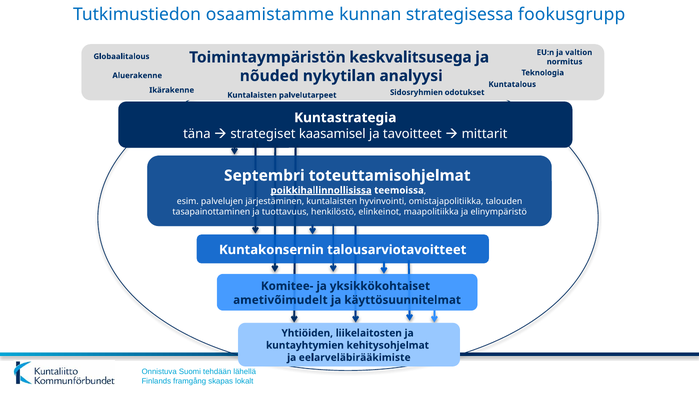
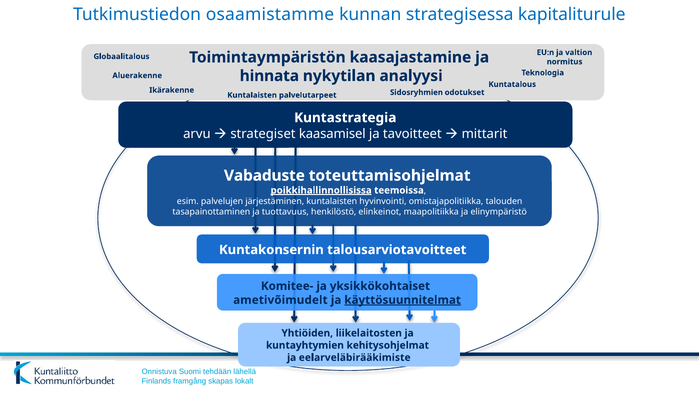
fookusgrupp: fookusgrupp -> kapitaliturule
keskvalitsusega: keskvalitsusega -> kaasajastamine
nõuded: nõuded -> hinnata
täna: täna -> arvu
Septembri: Septembri -> Vabaduste
käyttösuunnitelmat underline: none -> present
